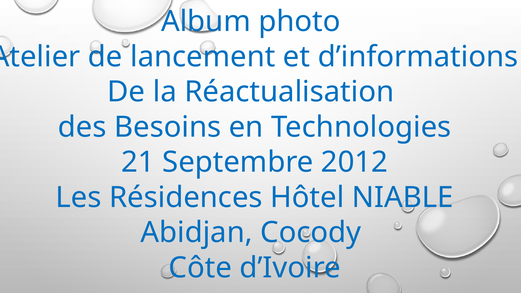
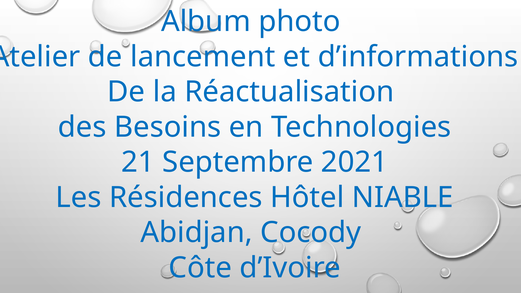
2012: 2012 -> 2021
